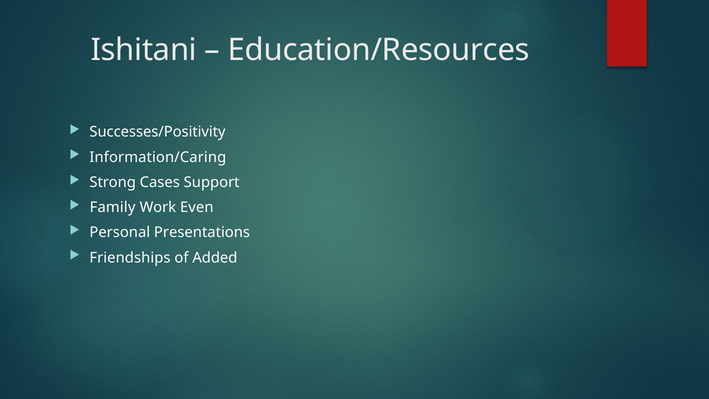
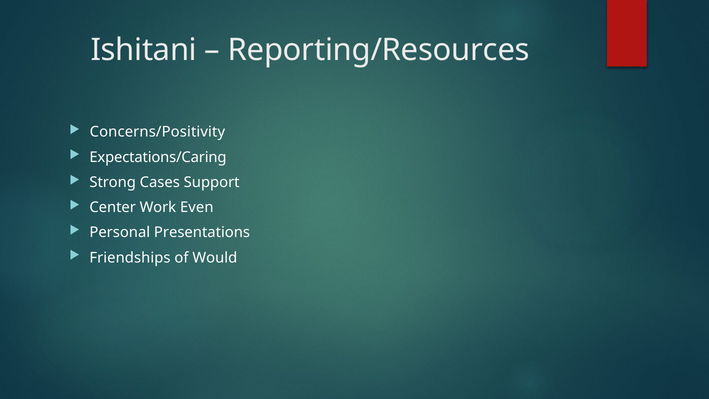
Education/Resources: Education/Resources -> Reporting/Resources
Successes/Positivity: Successes/Positivity -> Concerns/Positivity
Information/Caring: Information/Caring -> Expectations/Caring
Family: Family -> Center
Added: Added -> Would
